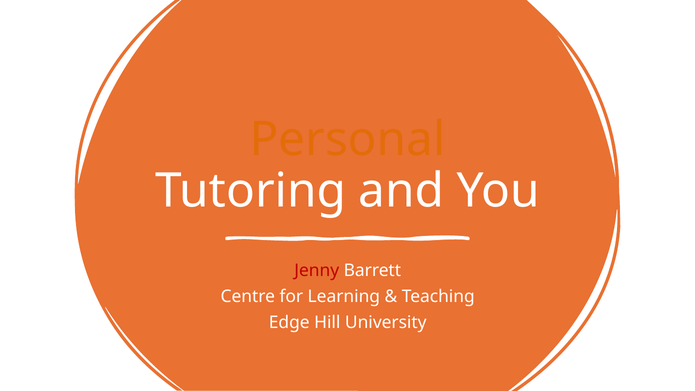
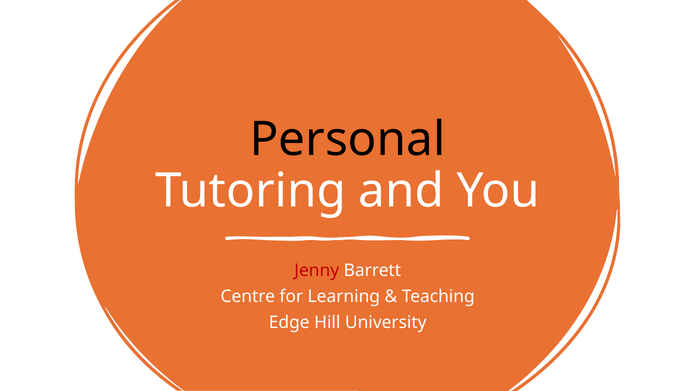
Personal colour: orange -> black
